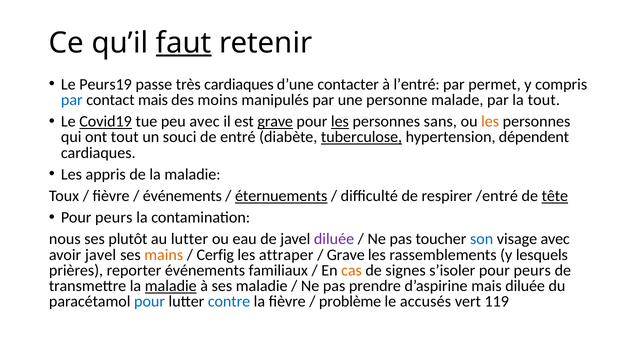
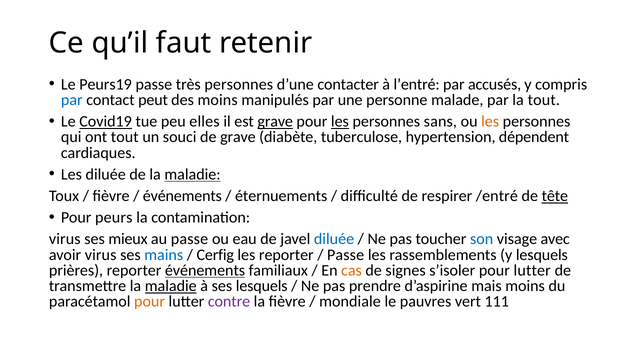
faut underline: present -> none
très cardiaques: cardiaques -> personnes
permet: permet -> accusés
contact mais: mais -> peut
peu avec: avec -> elles
de entré: entré -> grave
tuberculose underline: present -> none
Les appris: appris -> diluée
maladie at (193, 174) underline: none -> present
éternuements underline: present -> none
nous at (65, 239): nous -> virus
plutôt: plutôt -> mieux
au lutter: lutter -> passe
diluée at (334, 239) colour: purple -> blue
avoir javel: javel -> virus
mains colour: orange -> blue
les attraper: attraper -> reporter
Grave at (346, 255): Grave -> Passe
événements at (205, 270) underline: none -> present
s’isoler pour peurs: peurs -> lutter
ses maladie: maladie -> lesquels
mais diluée: diluée -> moins
pour at (150, 302) colour: blue -> orange
contre colour: blue -> purple
problème: problème -> mondiale
accusés: accusés -> pauvres
119: 119 -> 111
